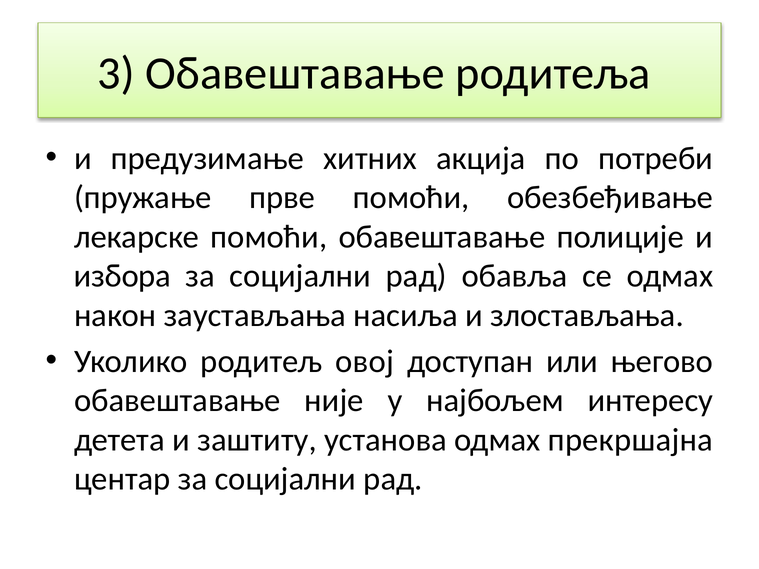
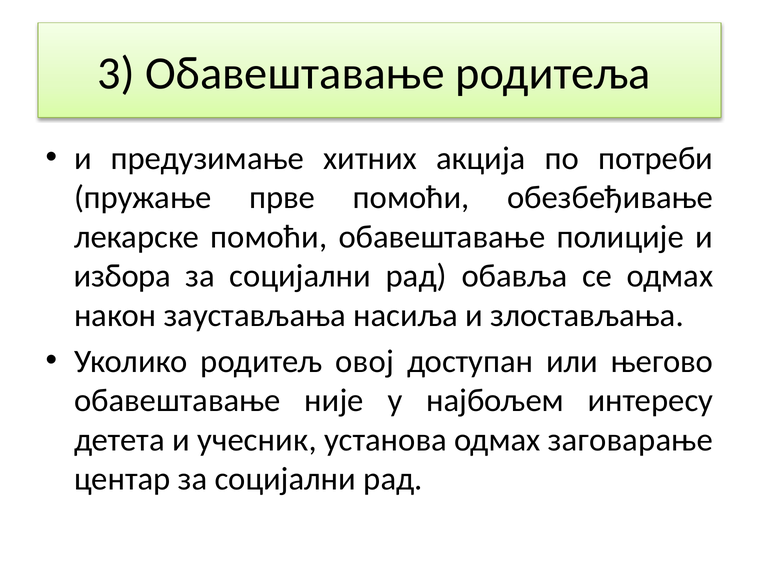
заштиту: заштиту -> учесник
прекршајна: прекршајна -> заговарање
